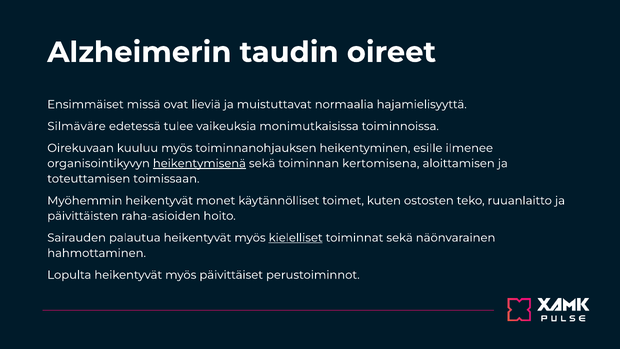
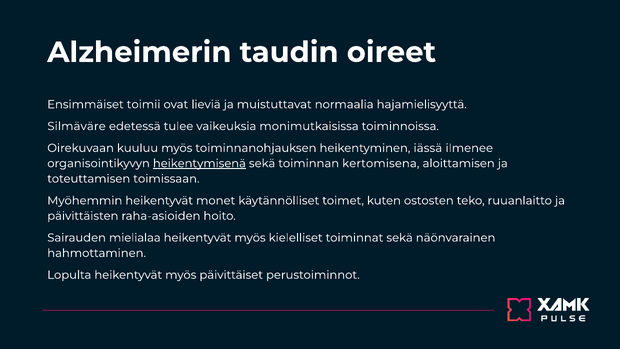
missä: missä -> toimii
esille: esille -> iässä
palautua: palautua -> mielialaa
kielelliset underline: present -> none
